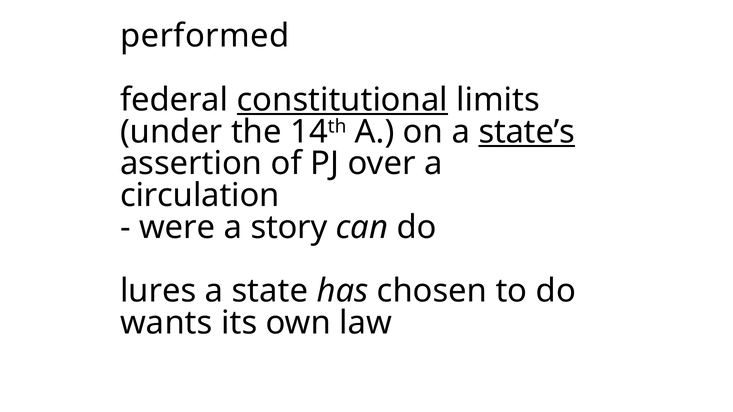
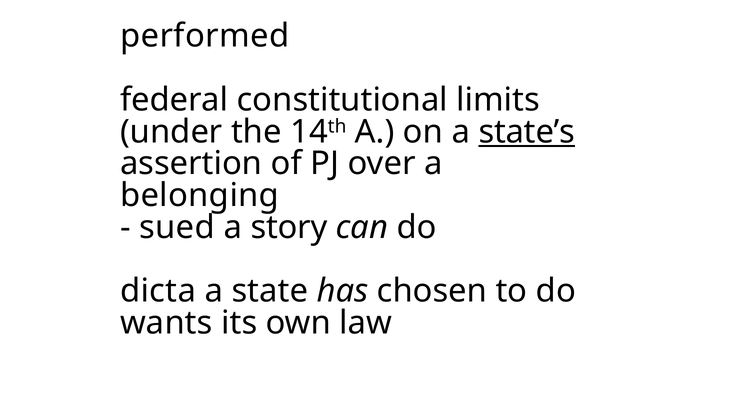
constitutional underline: present -> none
circulation: circulation -> belonging
were: were -> sued
lures: lures -> dicta
